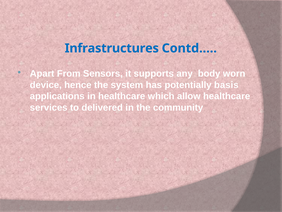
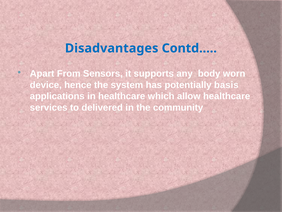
Infrastructures: Infrastructures -> Disadvantages
